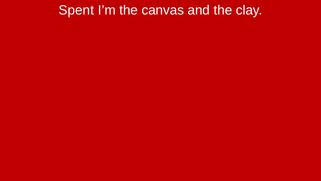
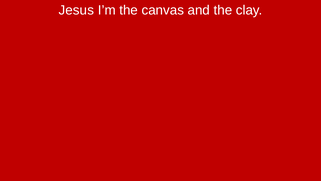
Spent: Spent -> Jesus
